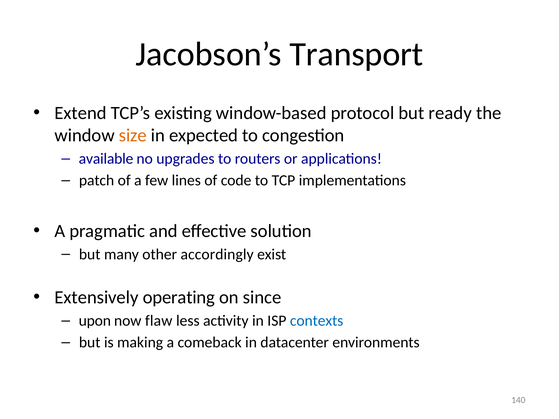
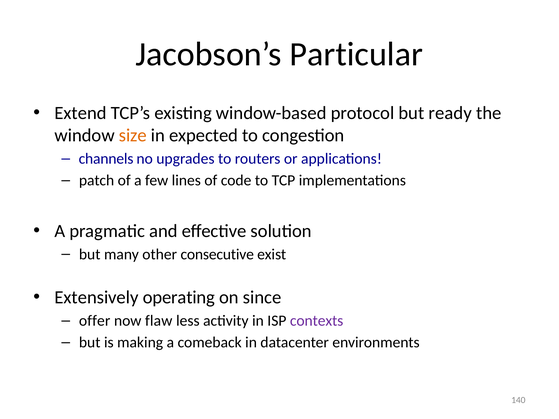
Transport: Transport -> Particular
available: available -> channels
accordingly: accordingly -> consecutive
upon: upon -> offer
contexts colour: blue -> purple
